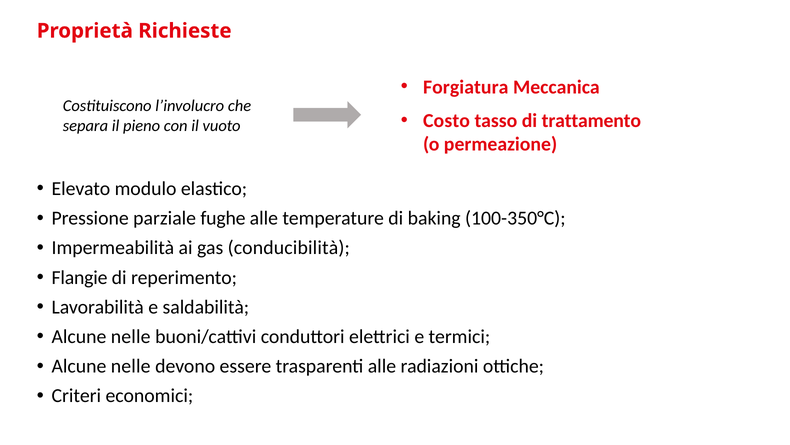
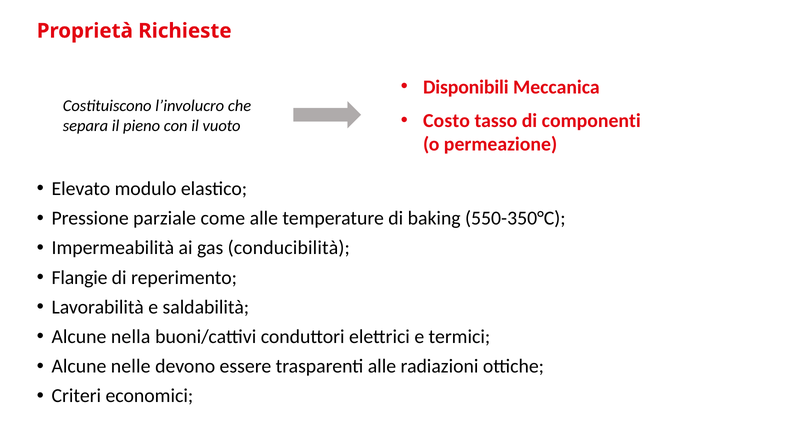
Forgiatura: Forgiatura -> Disponibili
trattamento: trattamento -> componenti
fughe: fughe -> come
100-350°C: 100-350°C -> 550-350°C
nelle at (131, 336): nelle -> nella
